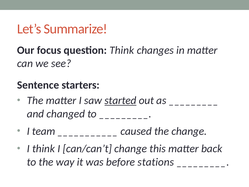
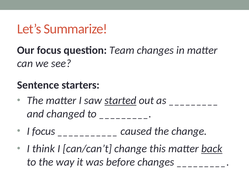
question Think: Think -> Team
I team: team -> focus
back underline: none -> present
before stations: stations -> changes
